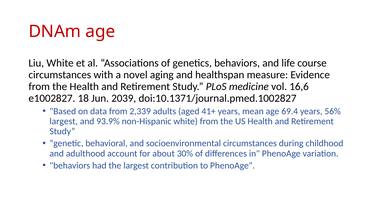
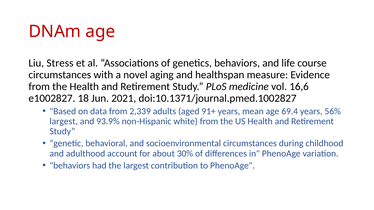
Liu White: White -> Stress
2039: 2039 -> 2021
41+: 41+ -> 91+
